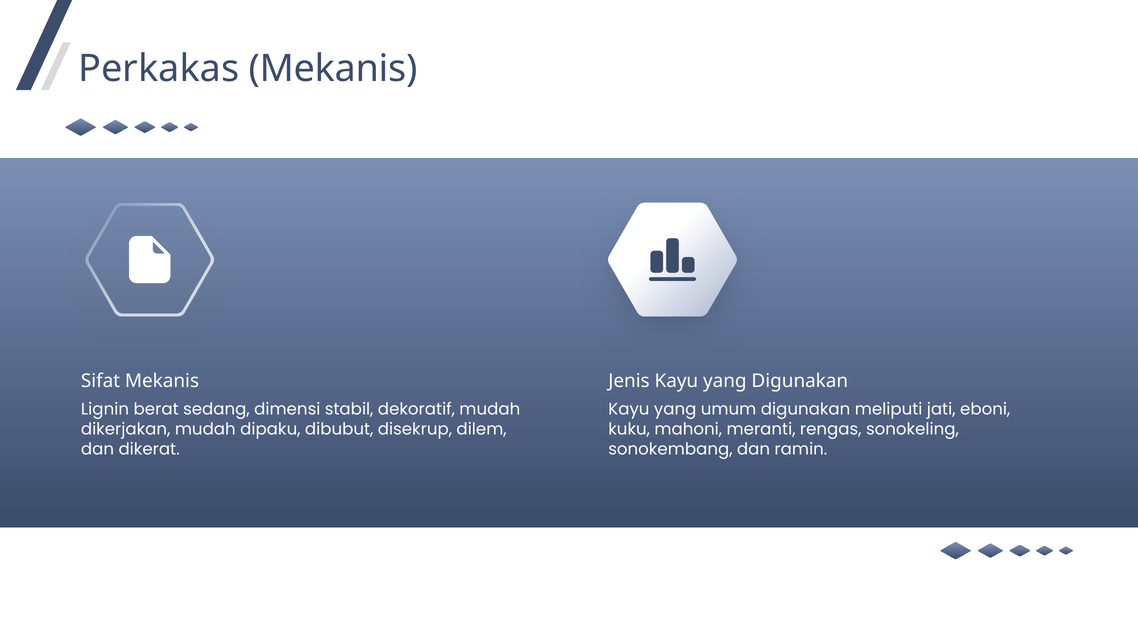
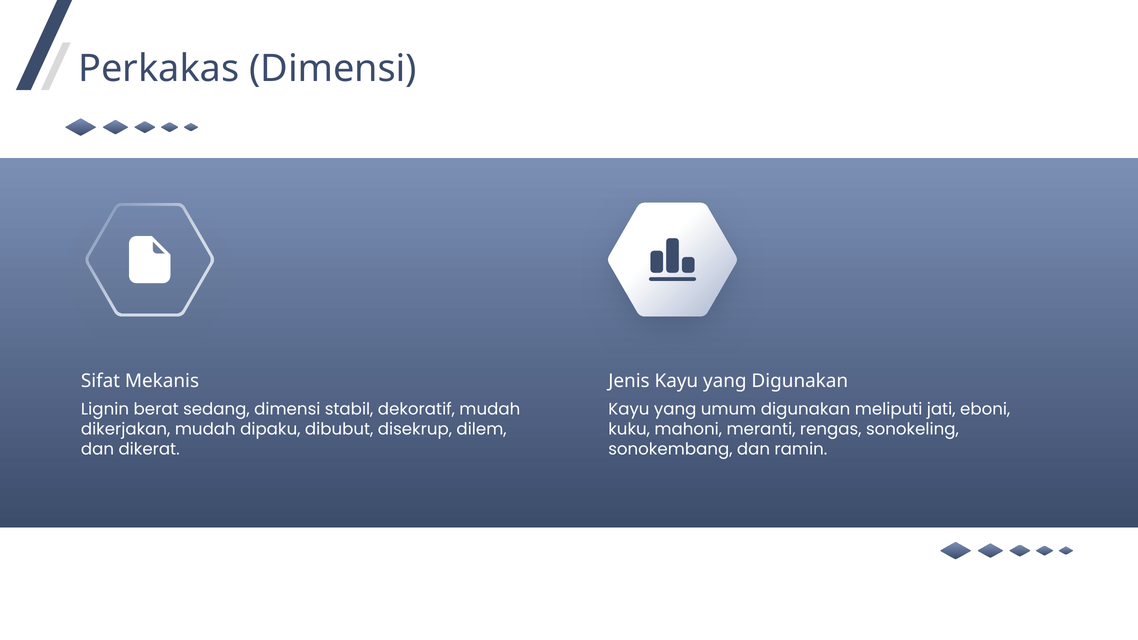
Perkakas Mekanis: Mekanis -> Dimensi
